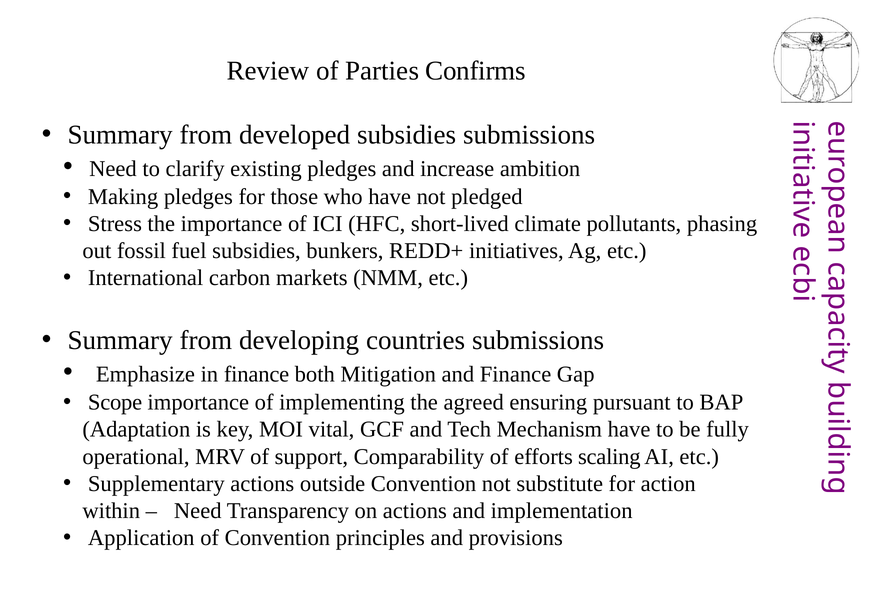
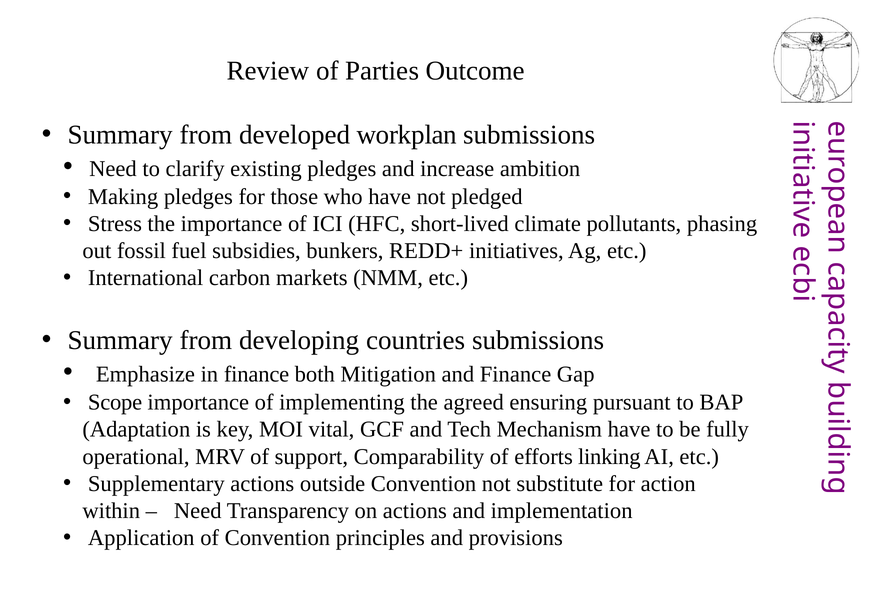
Confirms: Confirms -> Outcome
developed subsidies: subsidies -> workplan
scaling: scaling -> linking
